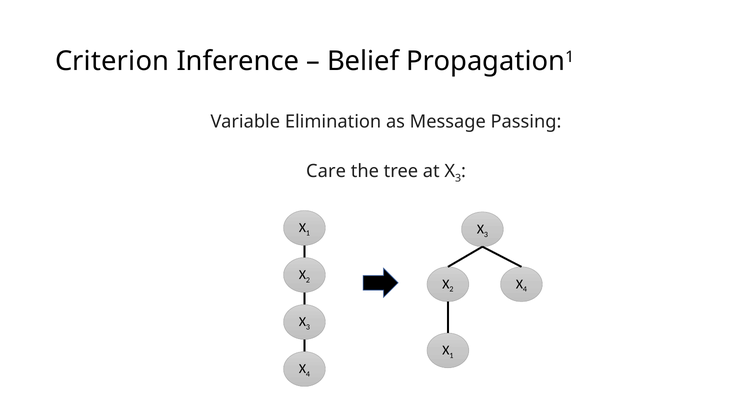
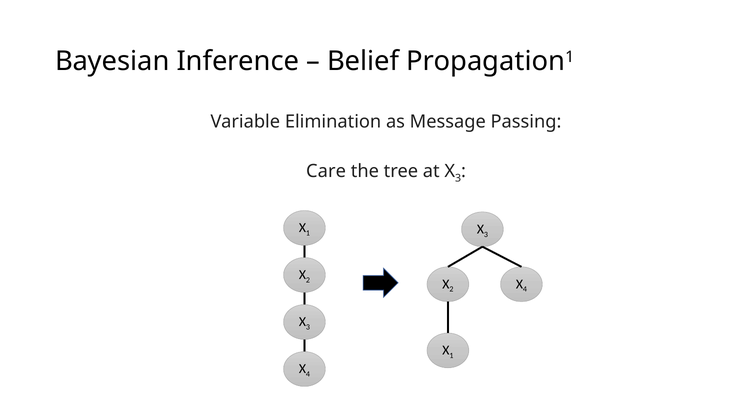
Criterion: Criterion -> Bayesian
